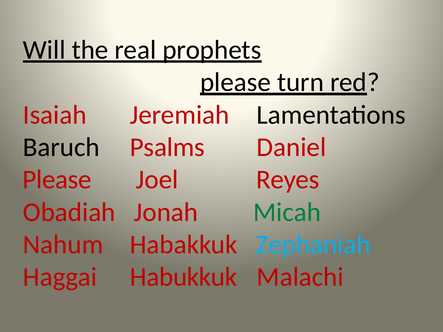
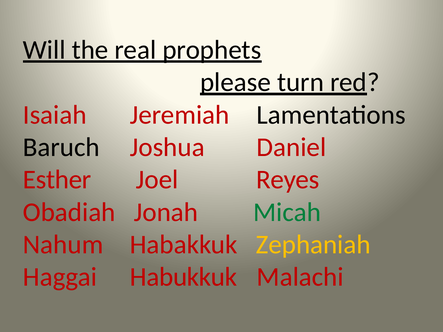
Psalms: Psalms -> Joshua
Please at (57, 180): Please -> Esther
Zephaniah colour: light blue -> yellow
